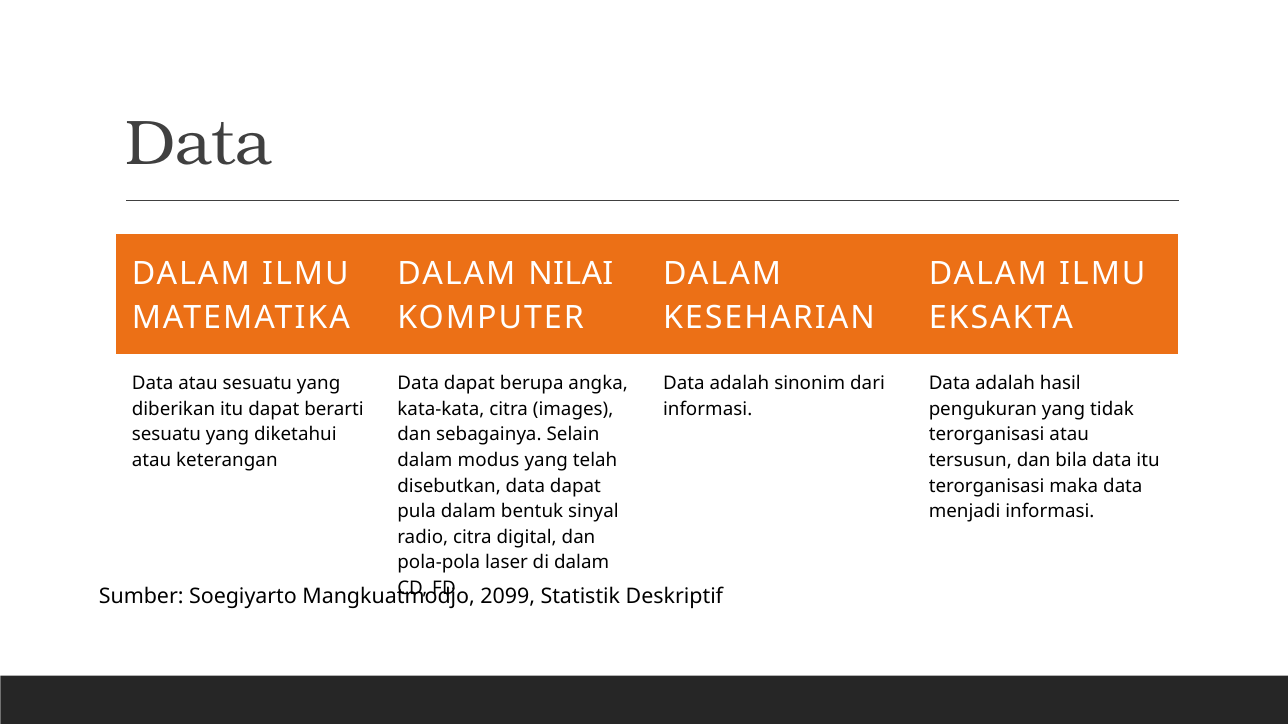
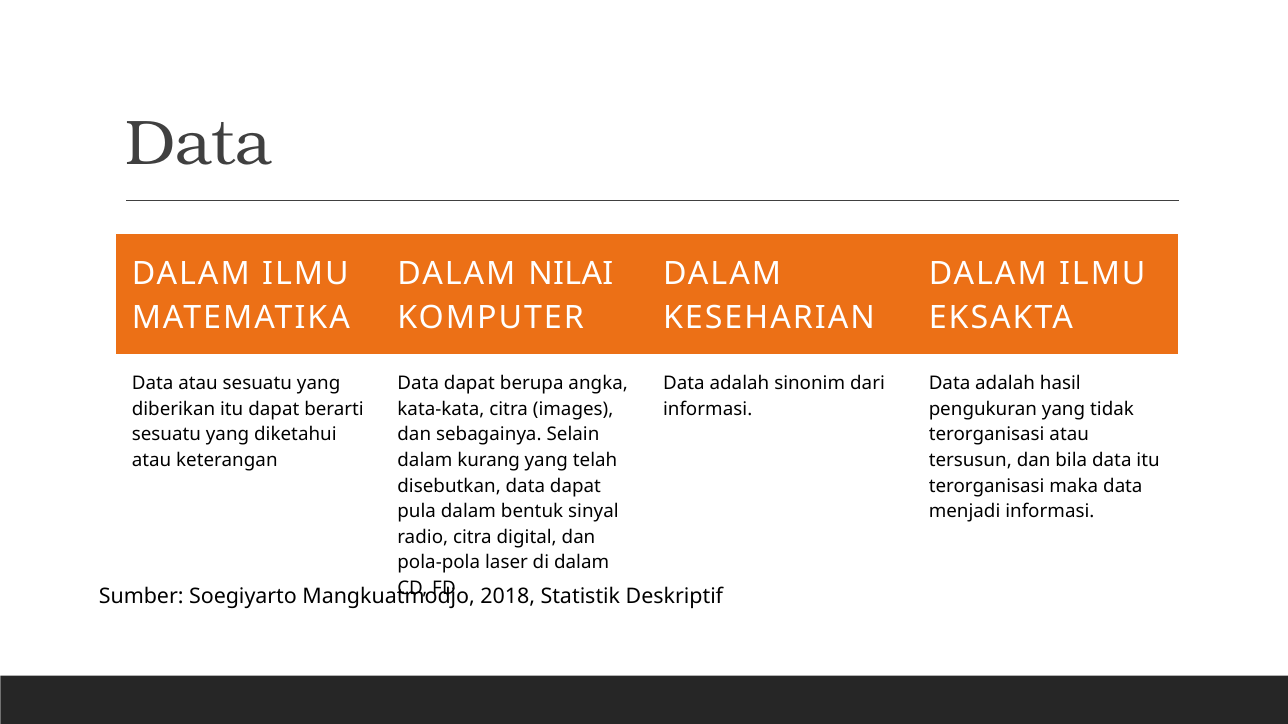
modus: modus -> kurang
2099: 2099 -> 2018
